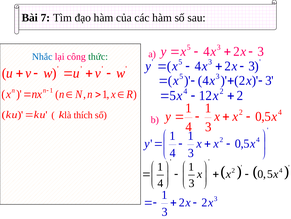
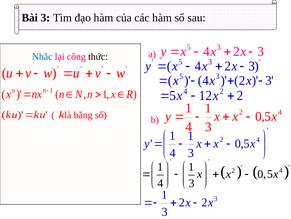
Bài 7: 7 -> 3
thức colour: green -> black
thích: thích -> bằng
